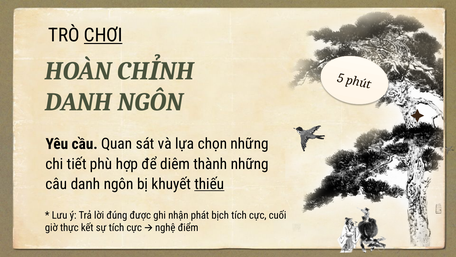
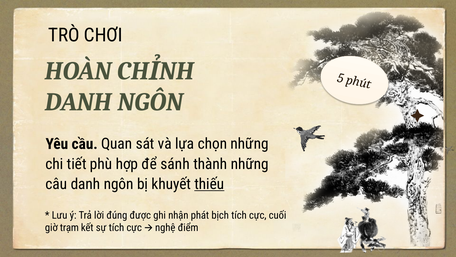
CHƠI underline: present -> none
diêm: diêm -> sánh
thực: thực -> trạm
